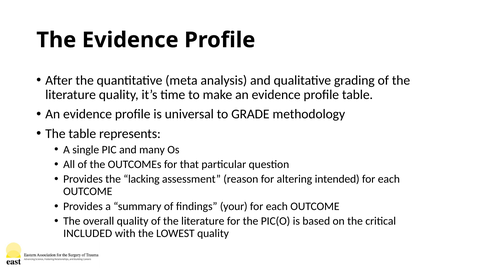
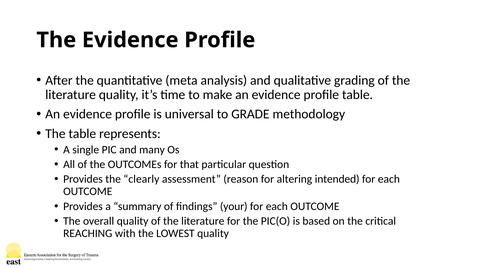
lacking: lacking -> clearly
INCLUDED: INCLUDED -> REACHING
